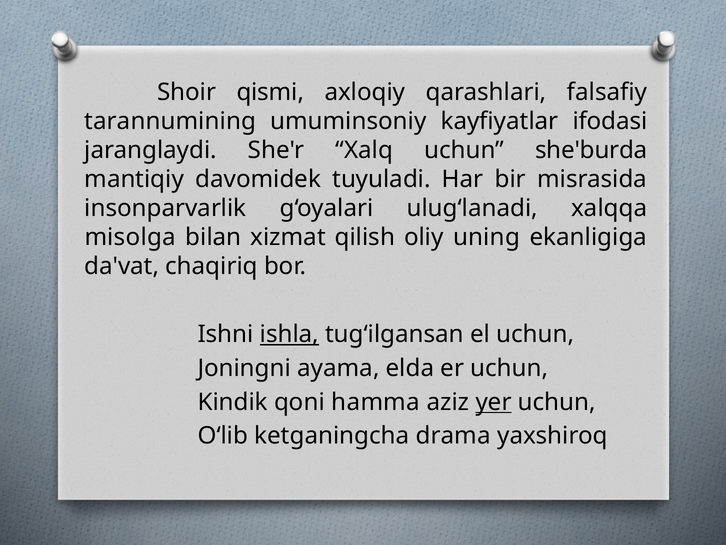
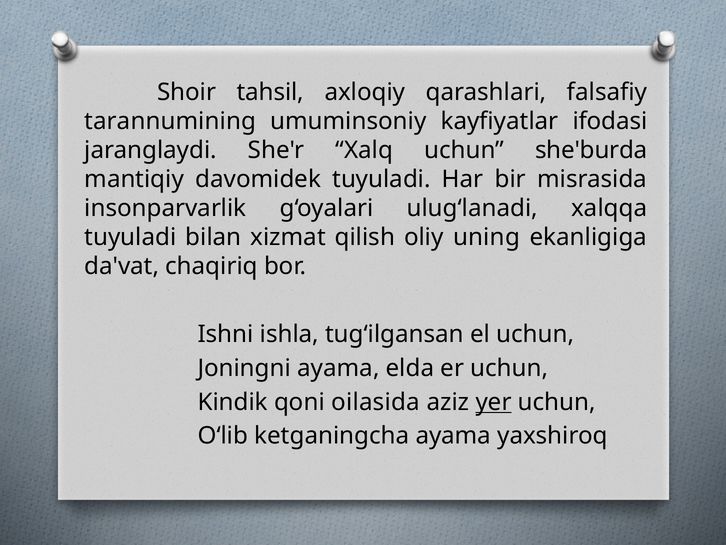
qismi: qismi -> tahsil
misolga at (130, 237): misolga -> tuyuladi
ishla underline: present -> none
hamma: hamma -> oilasida
ketganingcha drama: drama -> ayama
